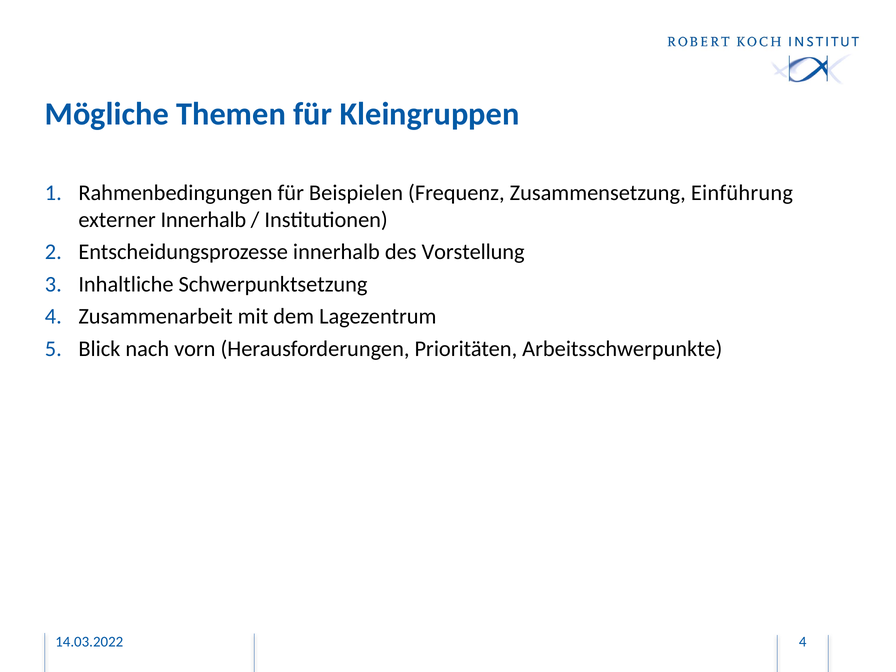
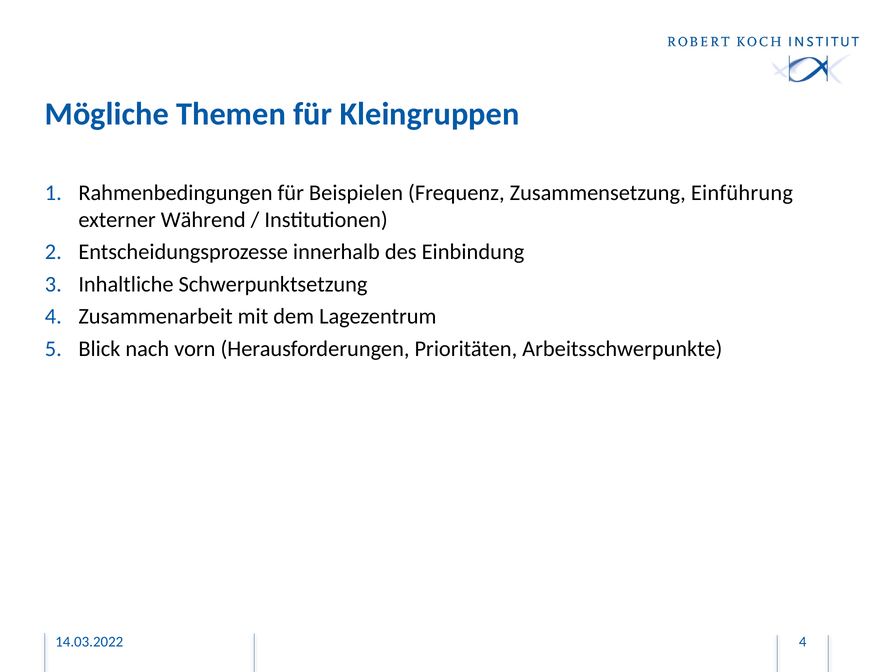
externer Innerhalb: Innerhalb -> Während
Vorstellung: Vorstellung -> Einbindung
